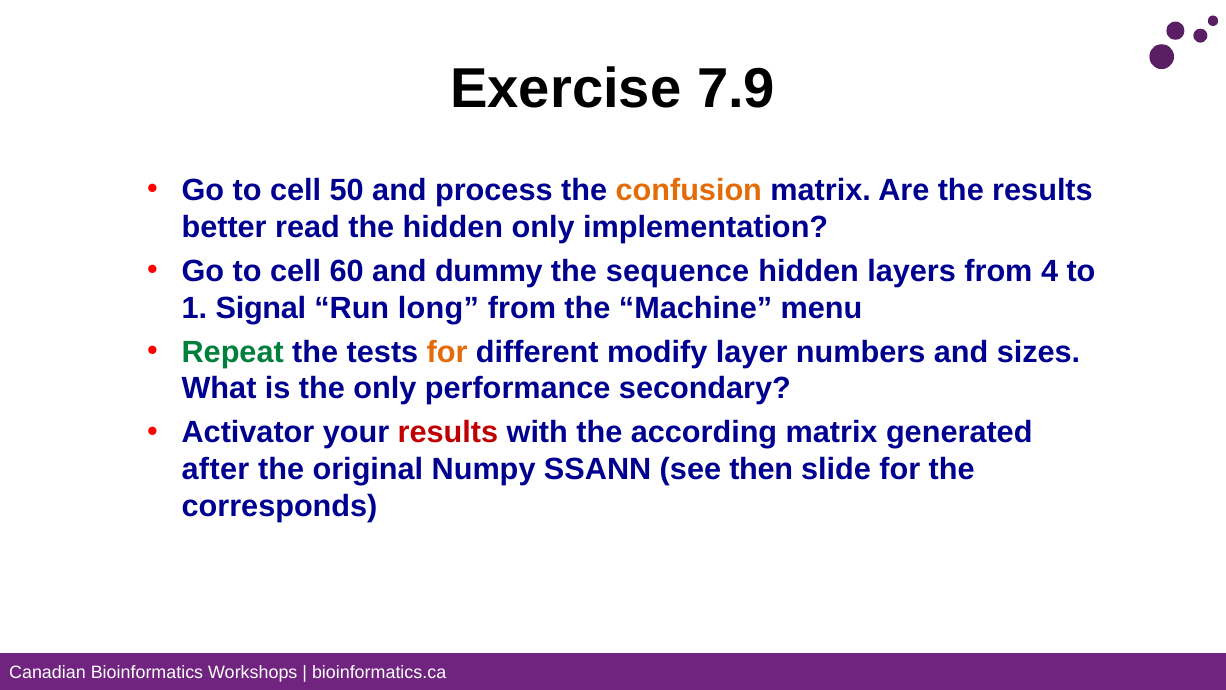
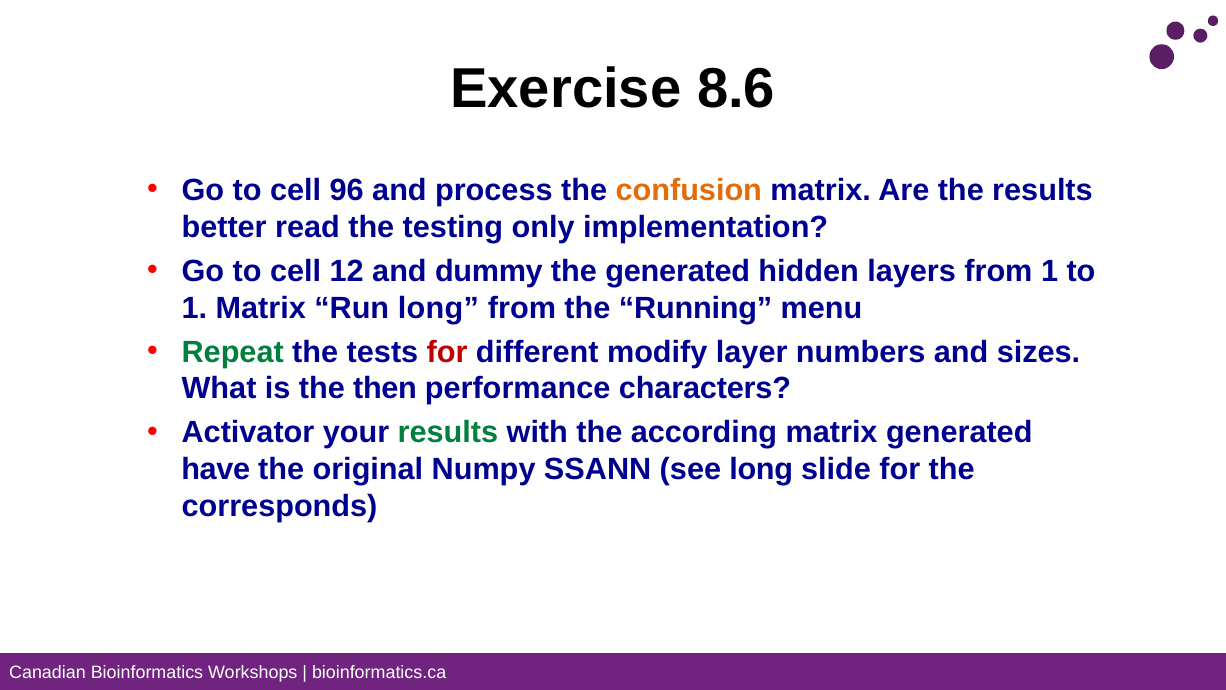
7.9: 7.9 -> 8.6
50: 50 -> 96
the hidden: hidden -> testing
60: 60 -> 12
the sequence: sequence -> generated
from 4: 4 -> 1
1 Signal: Signal -> Matrix
Machine: Machine -> Running
for at (447, 352) colour: orange -> red
the only: only -> then
secondary: secondary -> characters
results at (448, 433) colour: red -> green
after: after -> have
see then: then -> long
